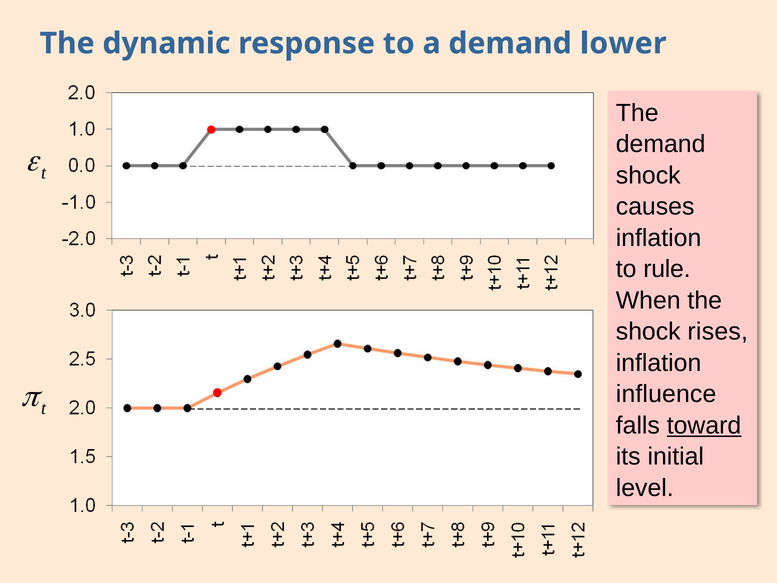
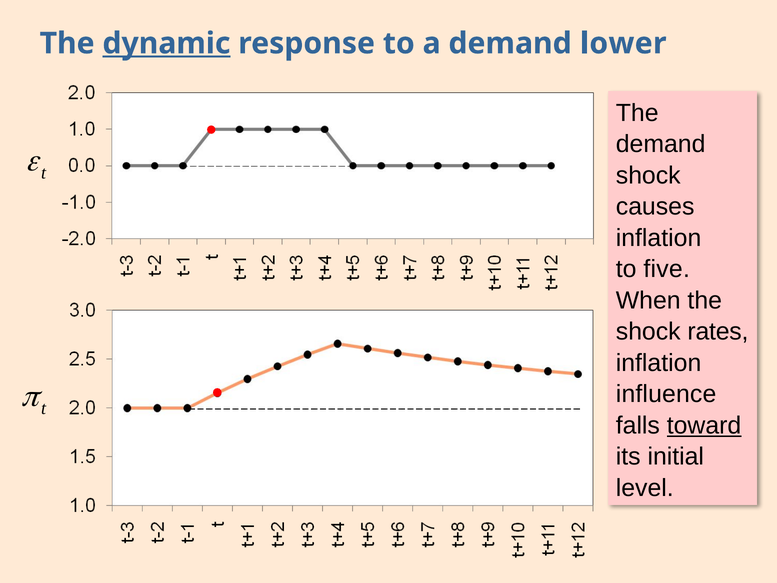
dynamic underline: none -> present
rule: rule -> five
rises: rises -> rates
